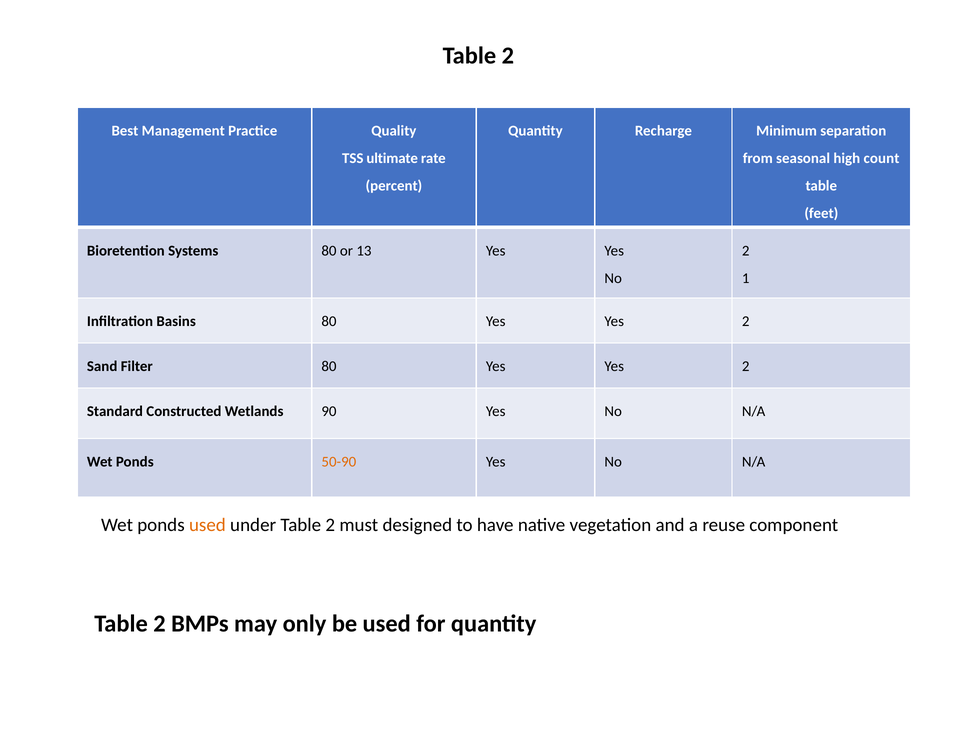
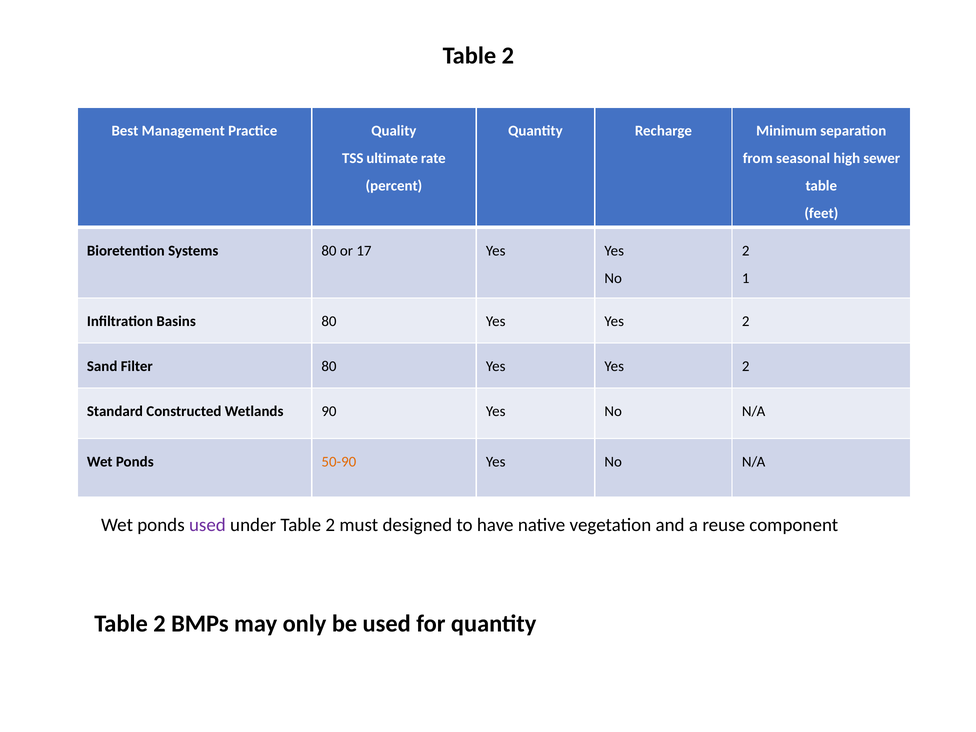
count: count -> sewer
13: 13 -> 17
used at (207, 525) colour: orange -> purple
